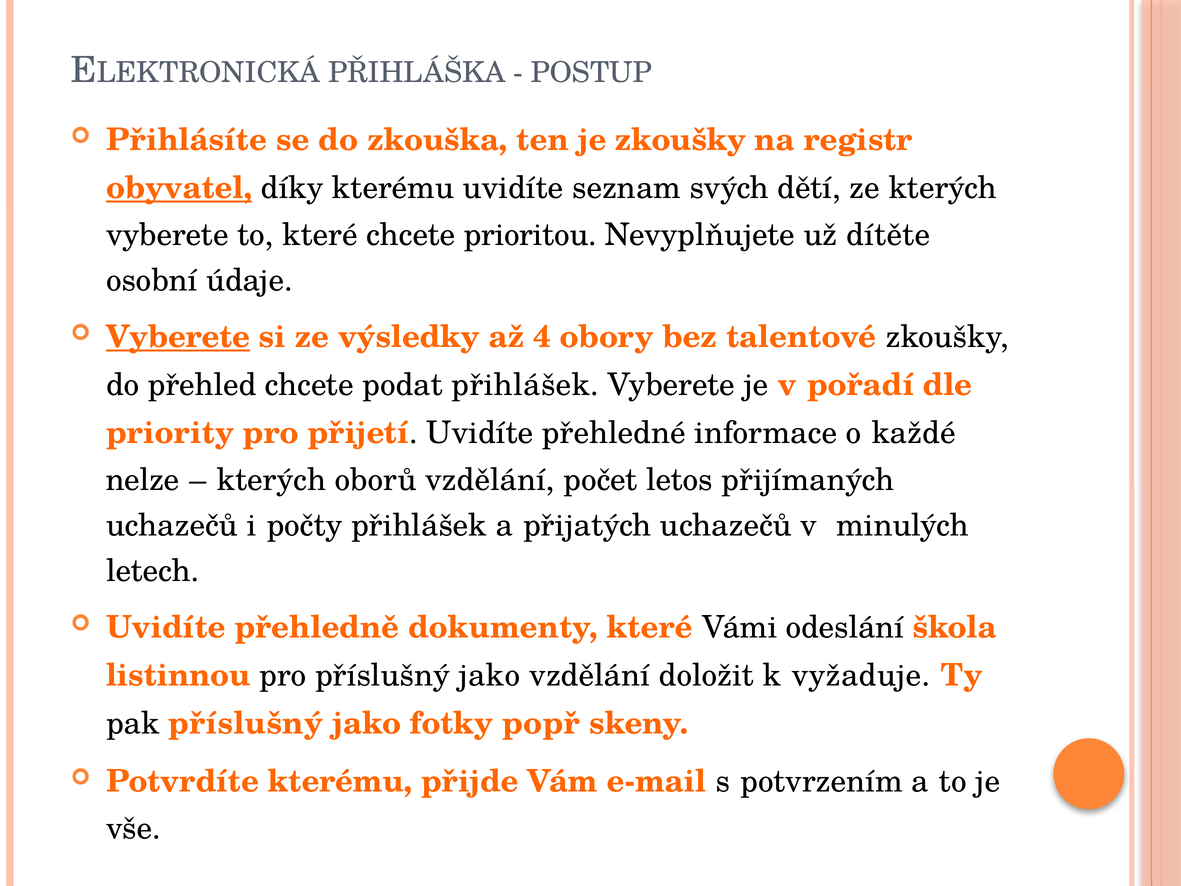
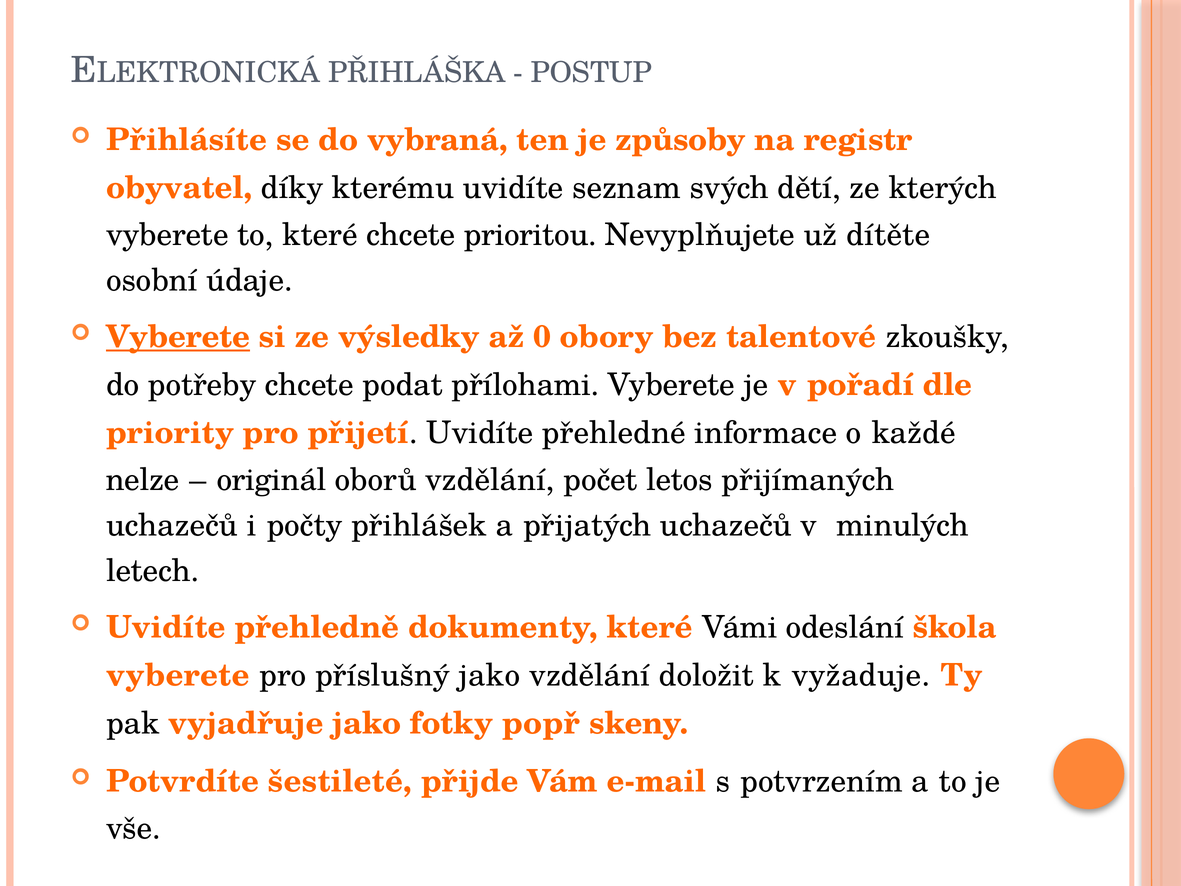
zkouška: zkouška -> vybraná
je zkoušky: zkoušky -> způsoby
obyvatel underline: present -> none
4: 4 -> 0
přehled: přehled -> potřeby
podat přihlášek: přihlášek -> přílohami
kterých at (271, 480): kterých -> originál
listinnou at (178, 675): listinnou -> vyberete
pak příslušný: příslušný -> vyjadřuje
Potvrdíte kterému: kterému -> šestileté
